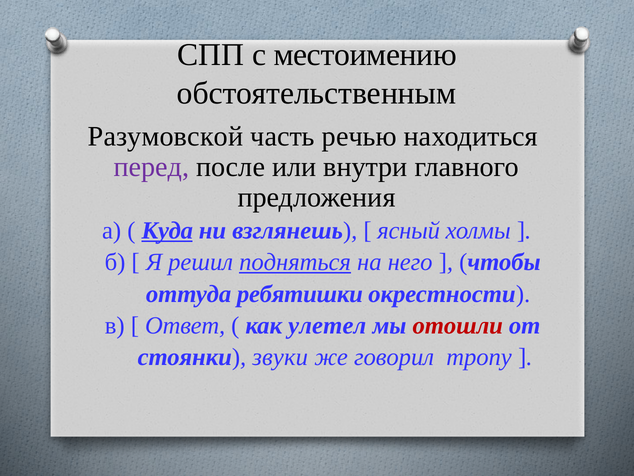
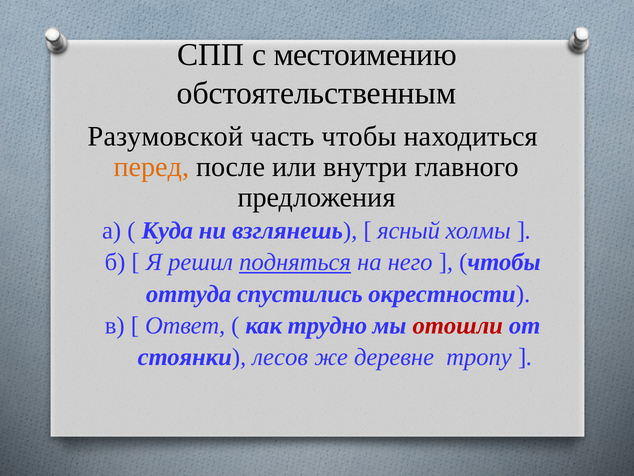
часть речью: речью -> чтобы
перед colour: purple -> orange
Куда underline: present -> none
ребятишки: ребятишки -> спустились
улетел: улетел -> трудно
звуки: звуки -> лесов
говорил: говорил -> деревне
